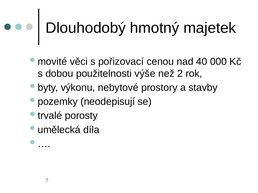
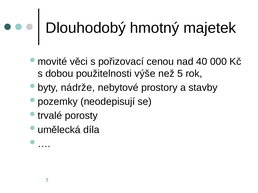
2: 2 -> 5
výkonu: výkonu -> nádrže
